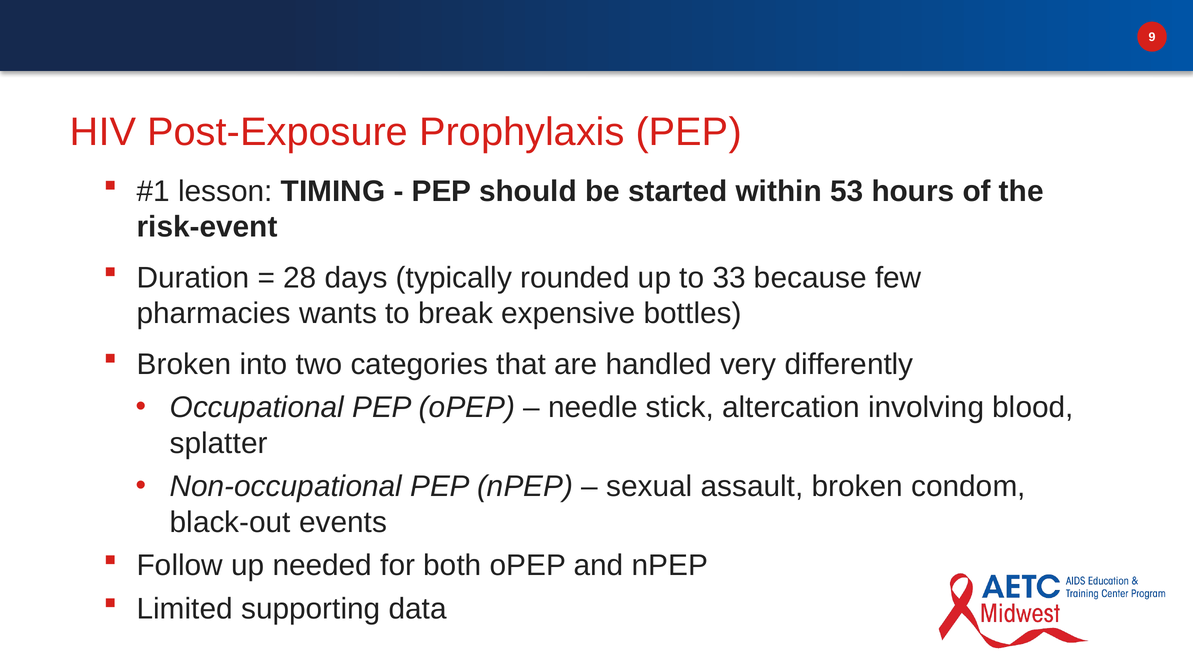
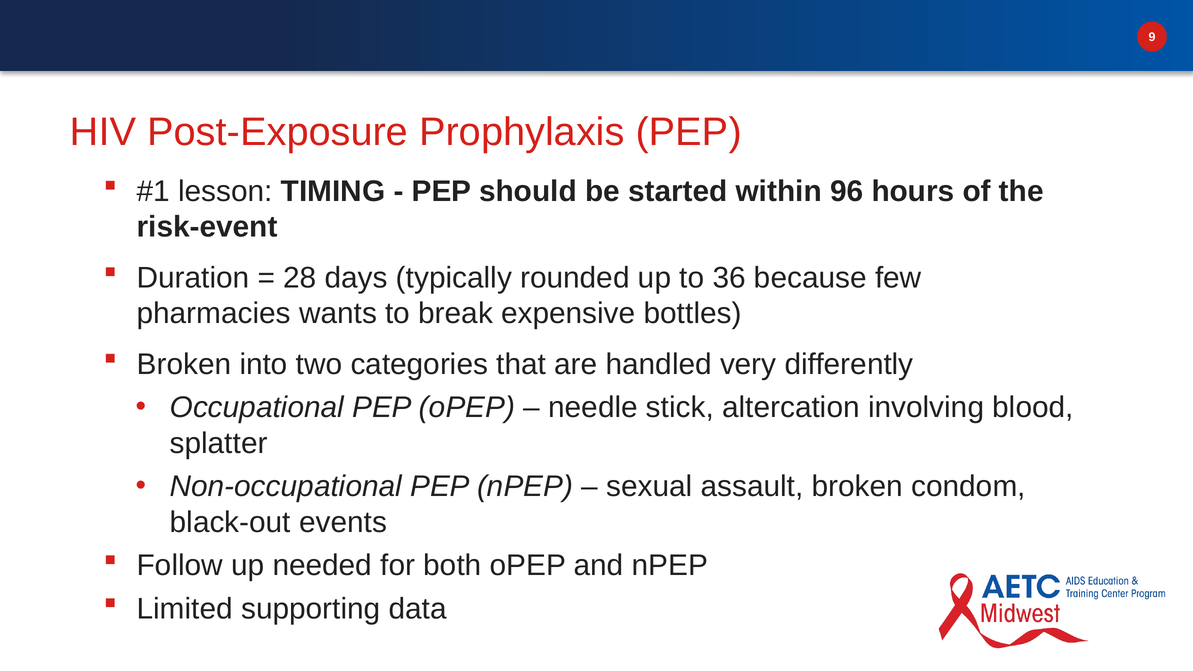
53: 53 -> 96
33: 33 -> 36
